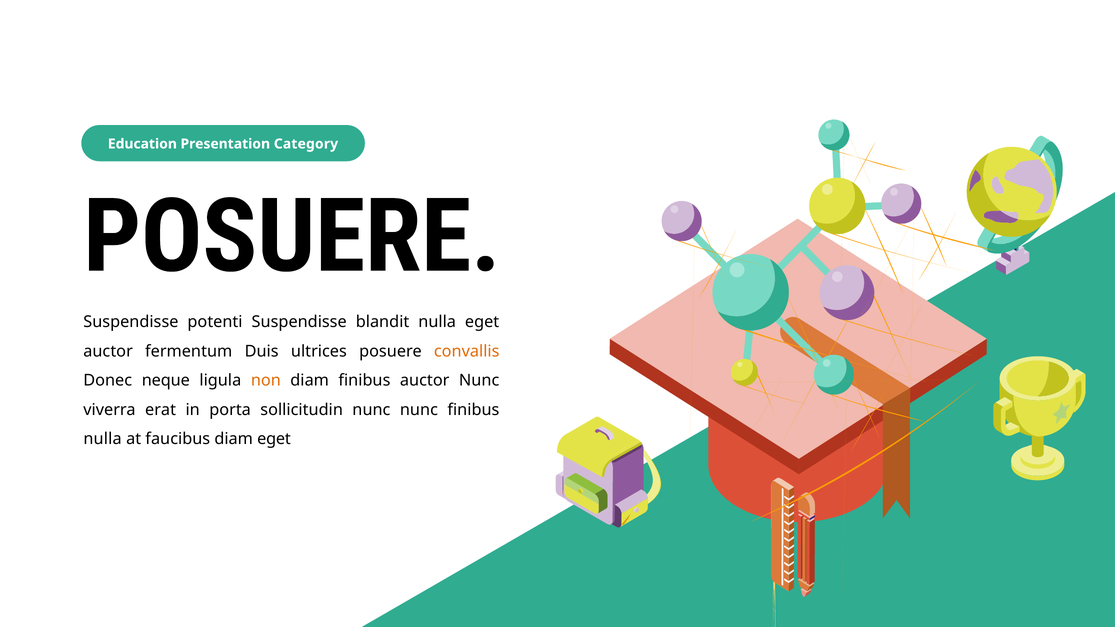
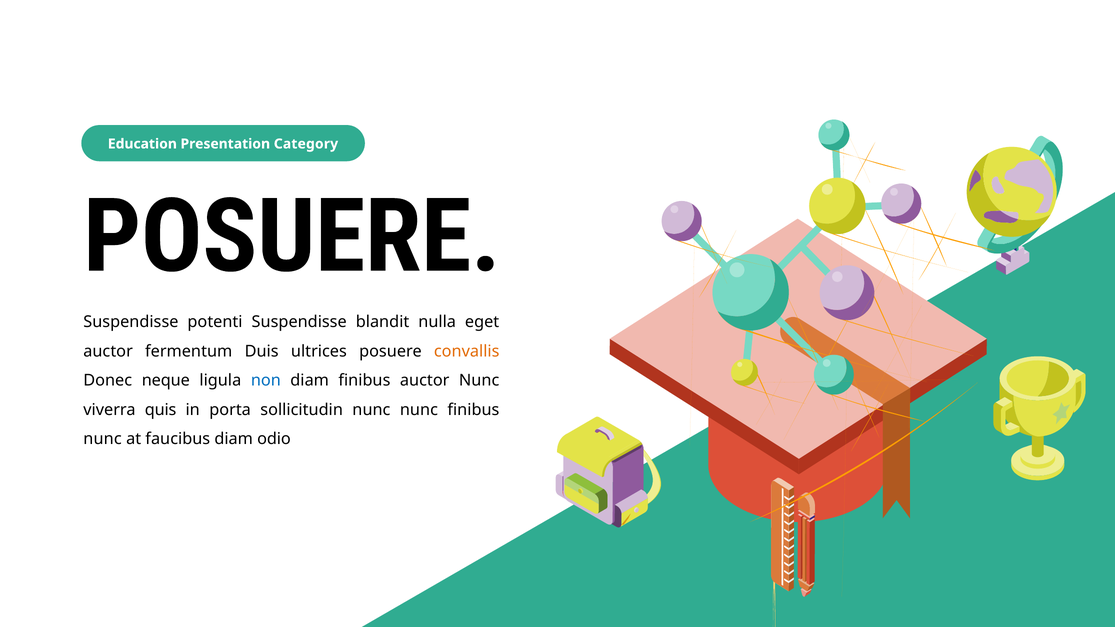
non colour: orange -> blue
erat: erat -> quis
nulla at (103, 439): nulla -> nunc
diam eget: eget -> odio
